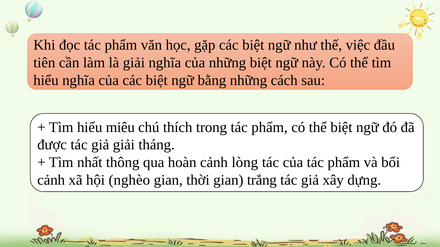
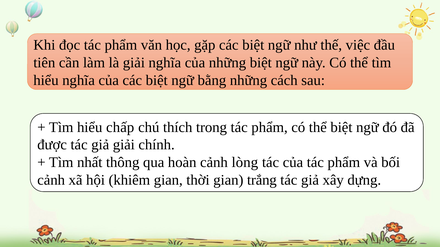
miêu: miêu -> chấp
tháng: tháng -> chính
nghèo: nghèo -> khiêm
